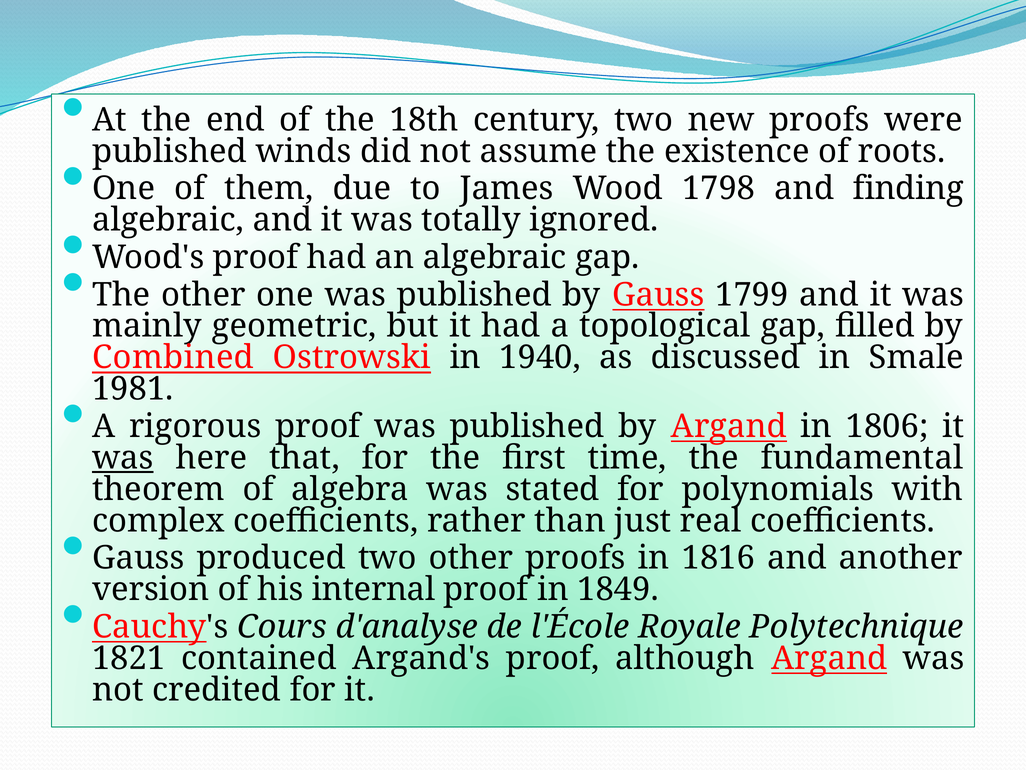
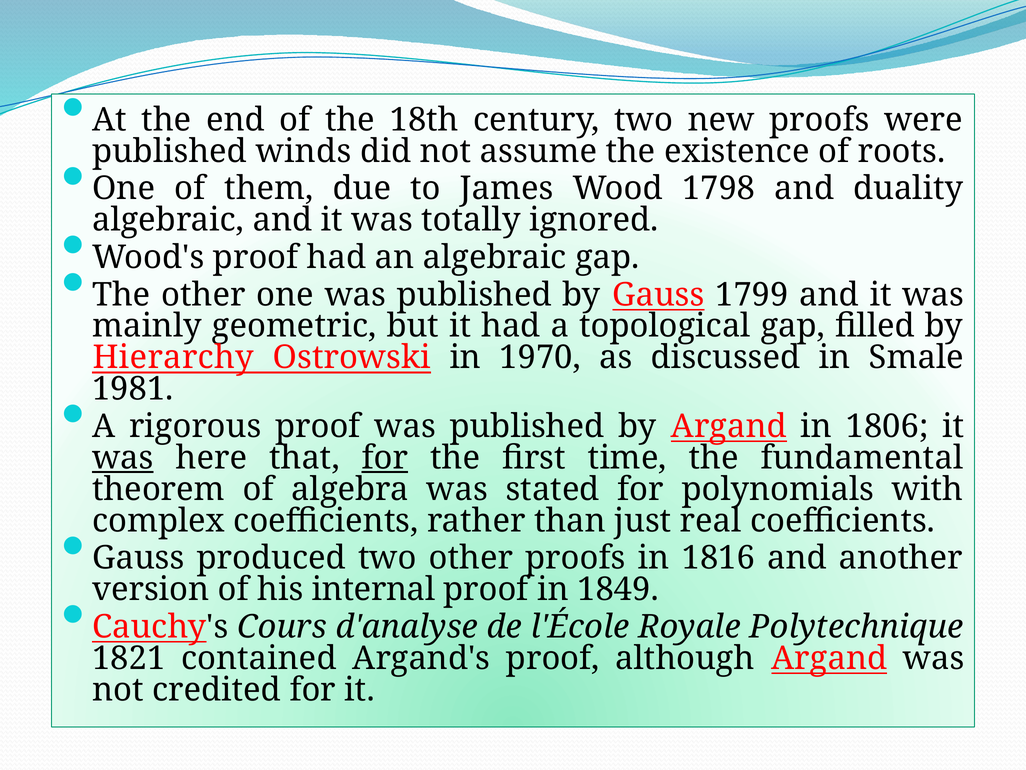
finding: finding -> duality
Combined: Combined -> Hierarchy
1940: 1940 -> 1970
for at (385, 458) underline: none -> present
